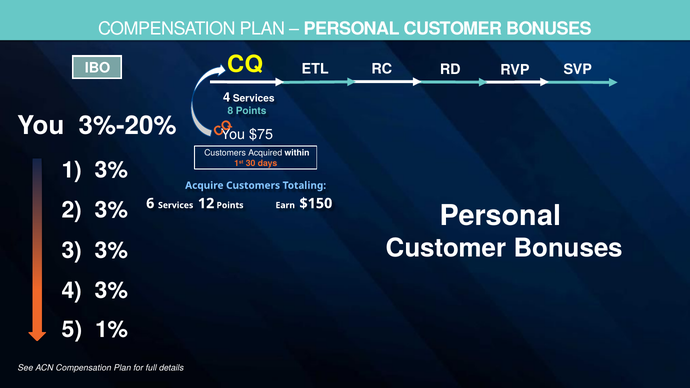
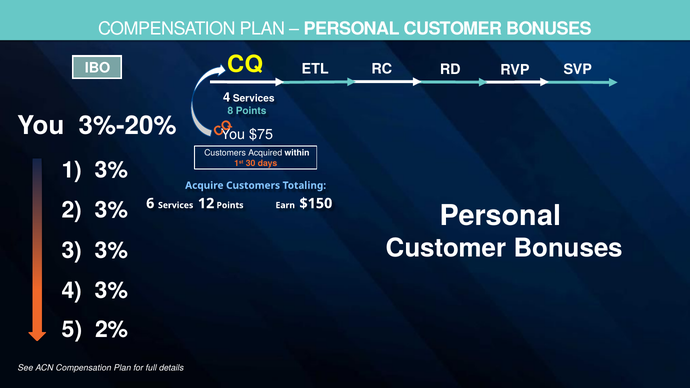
1%: 1% -> 2%
